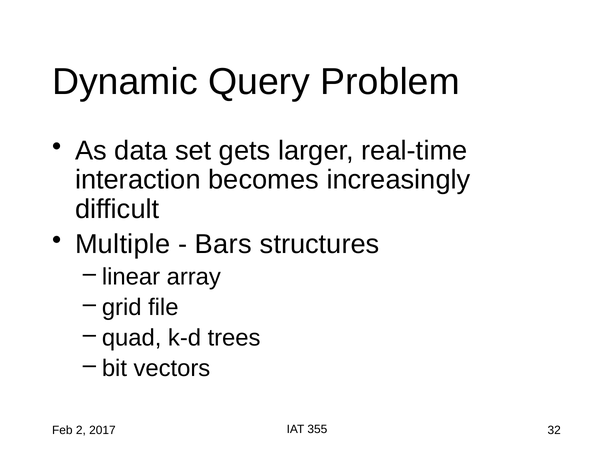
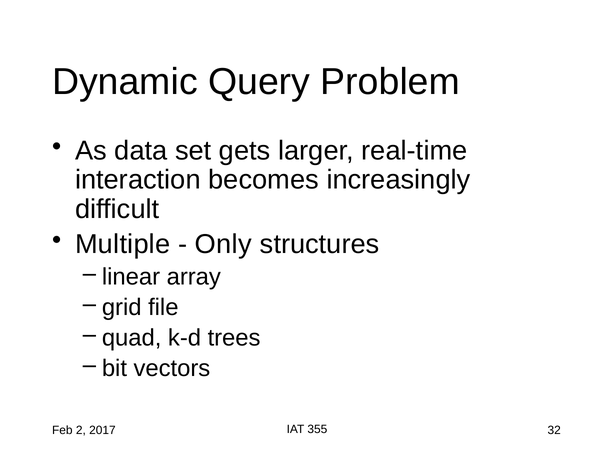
Bars: Bars -> Only
